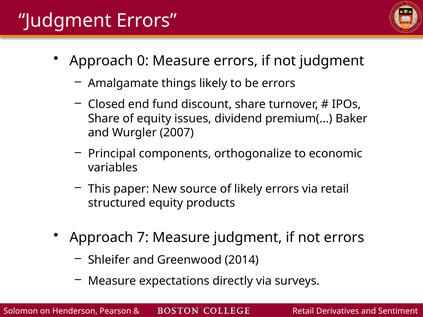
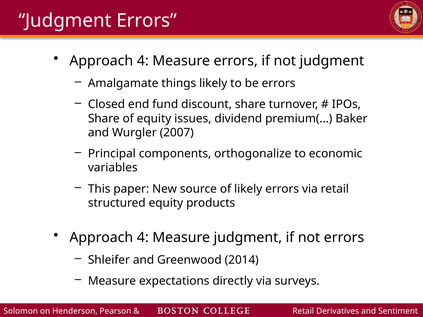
0 at (143, 61): 0 -> 4
7 at (143, 238): 7 -> 4
